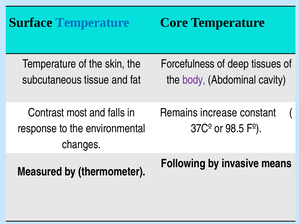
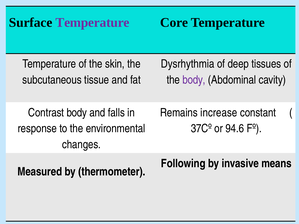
Temperature at (92, 23) colour: blue -> purple
Forcefulness: Forcefulness -> Dysrhythmia
Contrast most: most -> body
98.5: 98.5 -> 94.6
